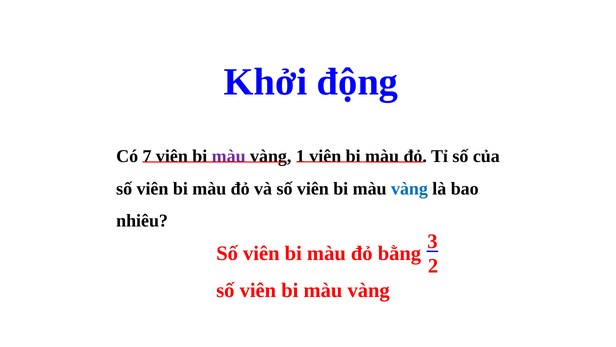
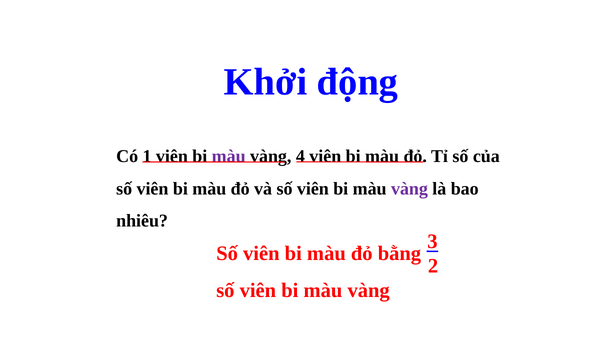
7: 7 -> 1
1: 1 -> 4
vàng at (409, 188) colour: blue -> purple
